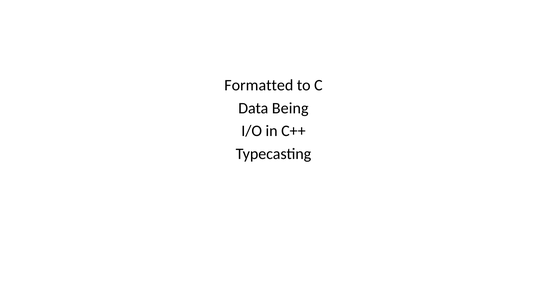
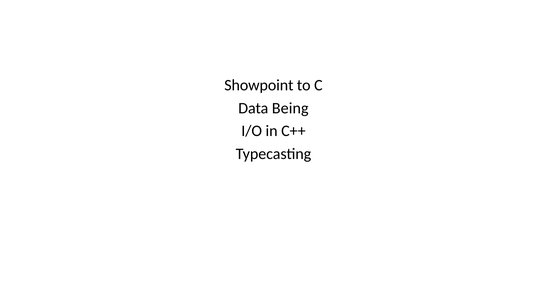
Formatted: Formatted -> Showpoint
